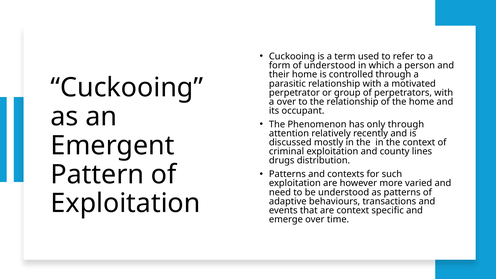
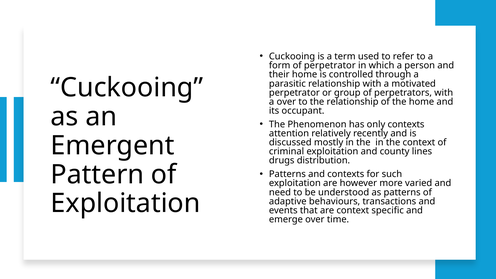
of understood: understood -> perpetrator
only through: through -> contexts
